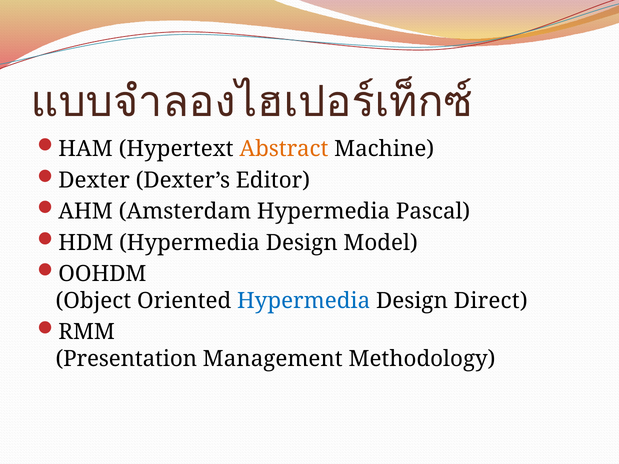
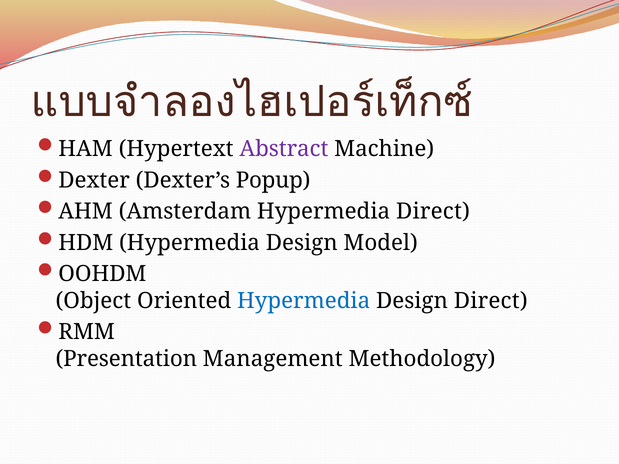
Abstract colour: orange -> purple
Editor: Editor -> Popup
Hypermedia Pascal: Pascal -> Direct
